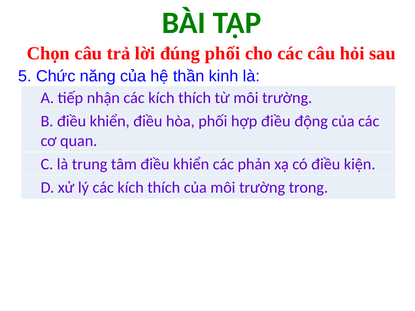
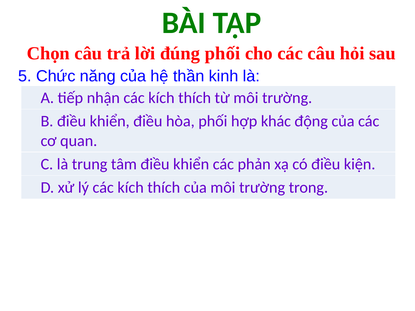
hợp điều: điều -> khác
